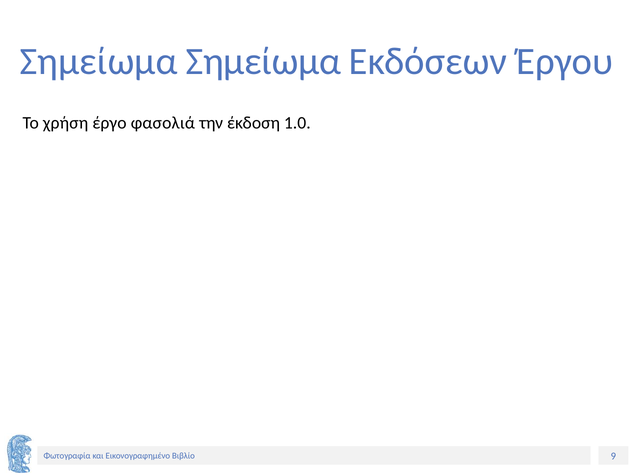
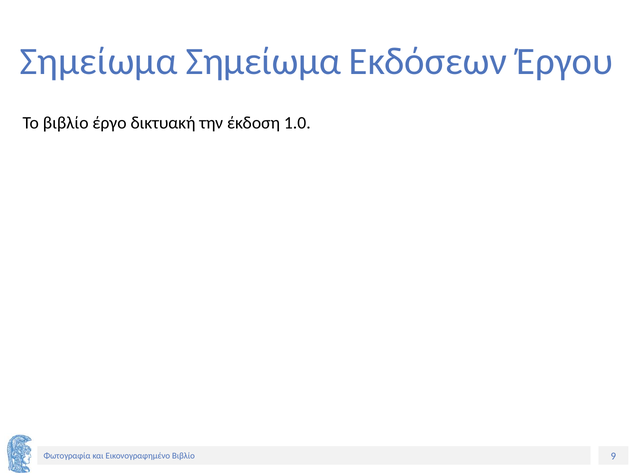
Το χρήση: χρήση -> βιβλίο
φασολιά: φασολιά -> δικτυακή
